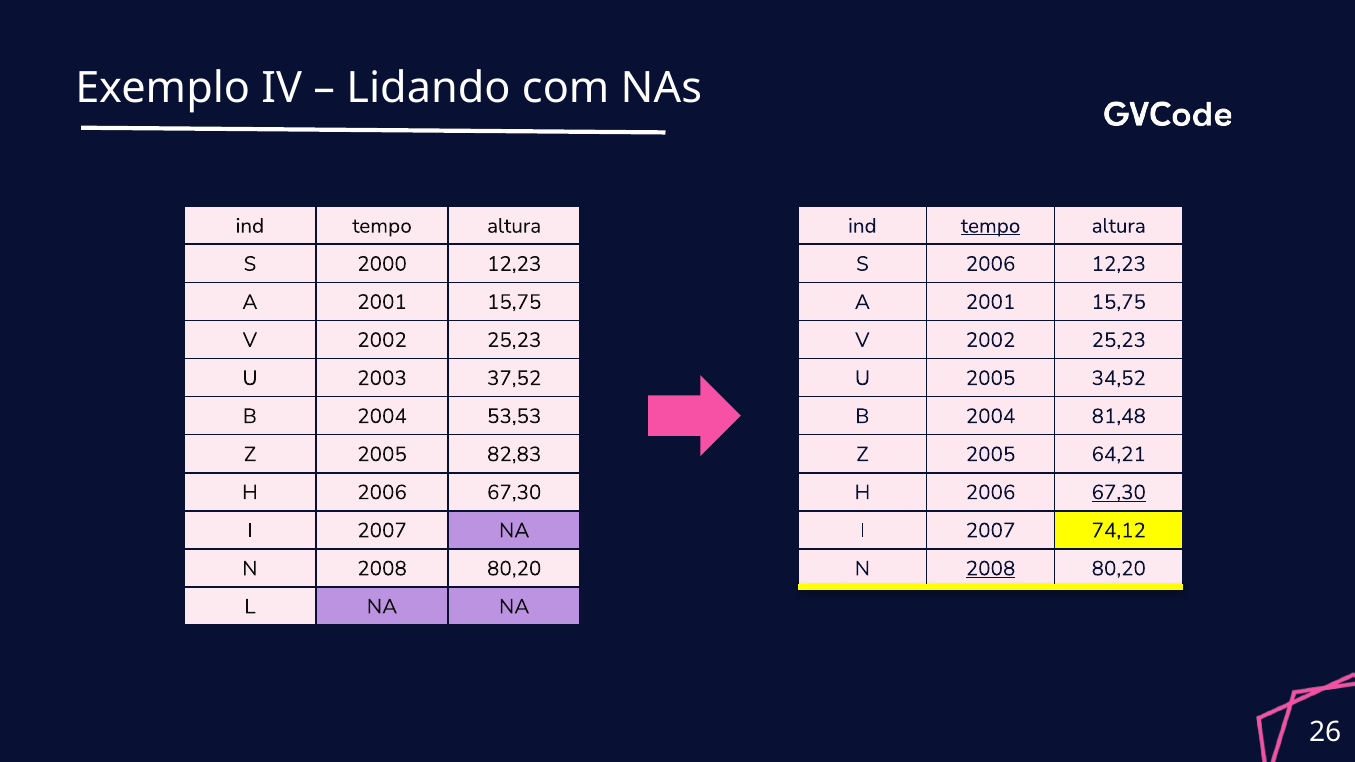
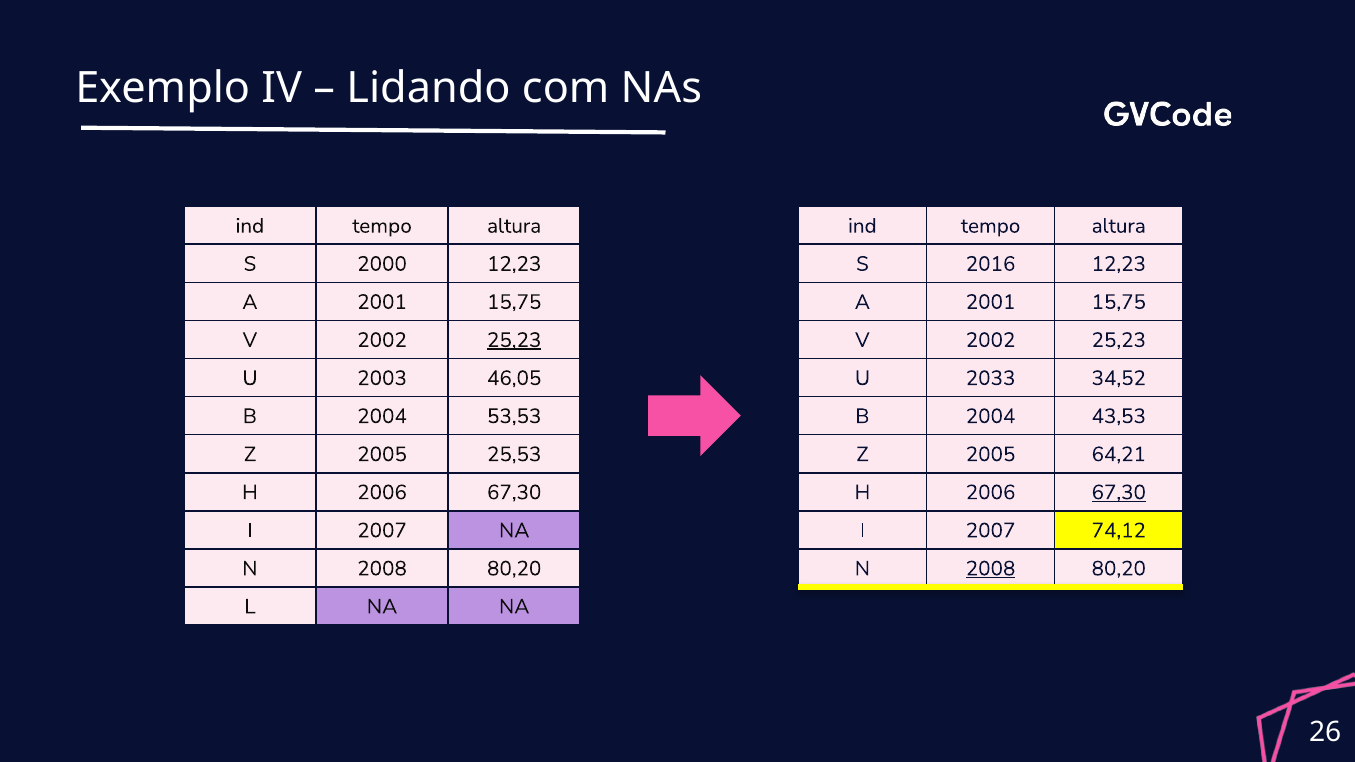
tempo at (991, 226) underline: present -> none
S 2006: 2006 -> 2016
25,23 at (514, 340) underline: none -> present
37,52: 37,52 -> 46,05
U 2005: 2005 -> 2033
81,48: 81,48 -> 43,53
82,83: 82,83 -> 25,53
